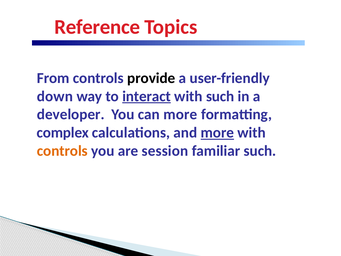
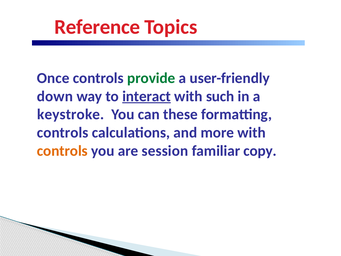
From: From -> Once
provide colour: black -> green
developer: developer -> keystroke
can more: more -> these
complex at (63, 133): complex -> controls
more at (217, 133) underline: present -> none
familiar such: such -> copy
